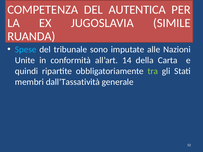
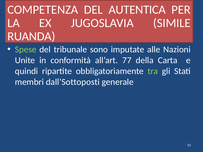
Spese colour: light blue -> light green
14: 14 -> 77
dall’Tassatività: dall’Tassatività -> dall’Sottoposti
